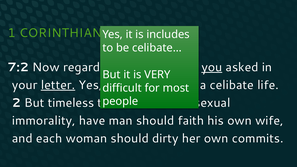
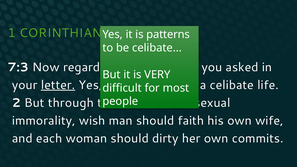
includes: includes -> patterns
7:2: 7:2 -> 7:3
you underline: present -> none
timeless: timeless -> through
have: have -> wish
